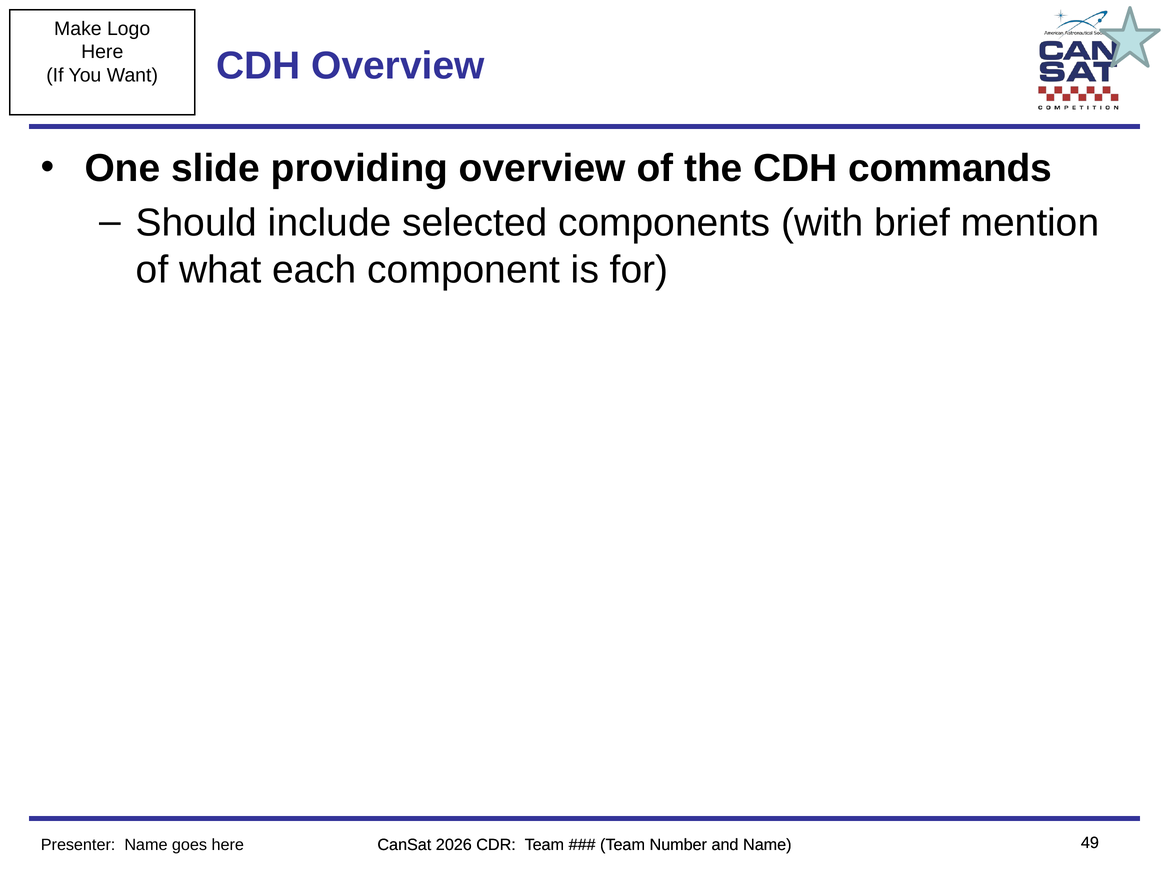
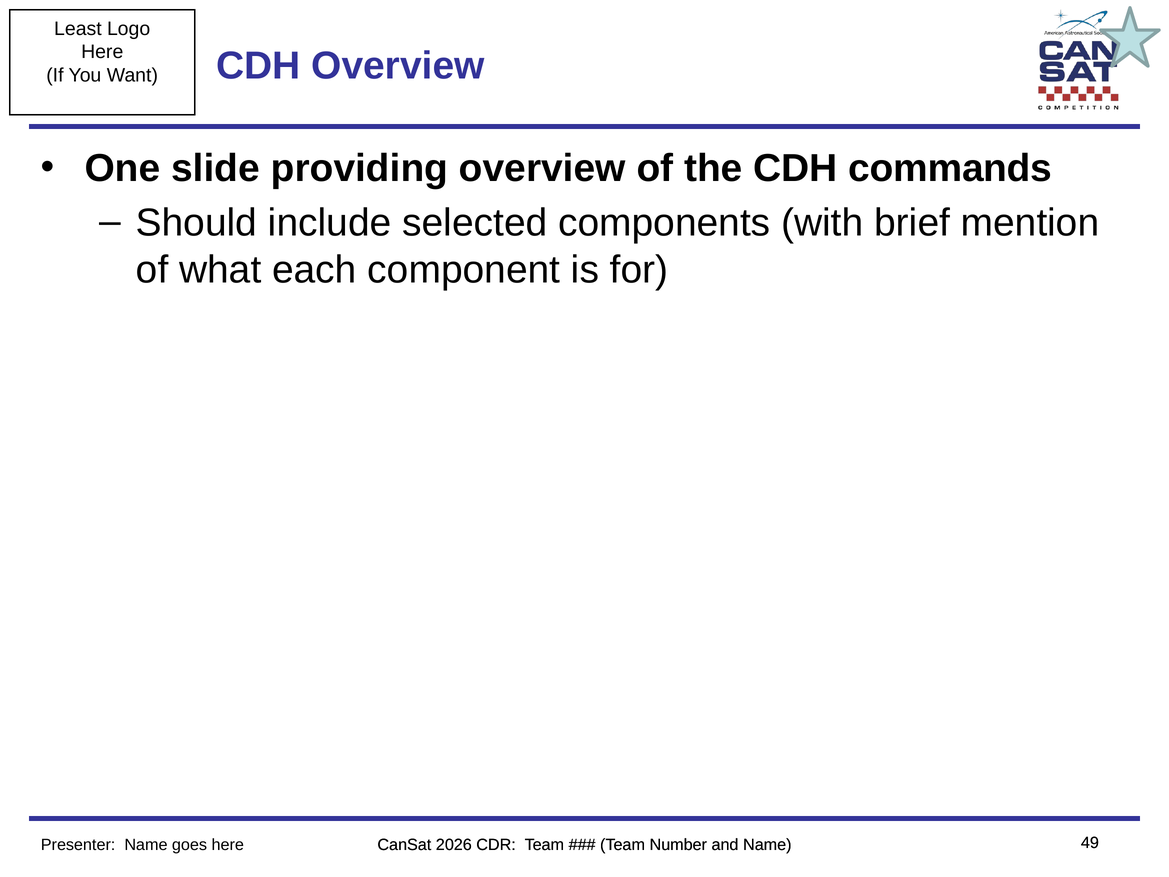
Make: Make -> Least
